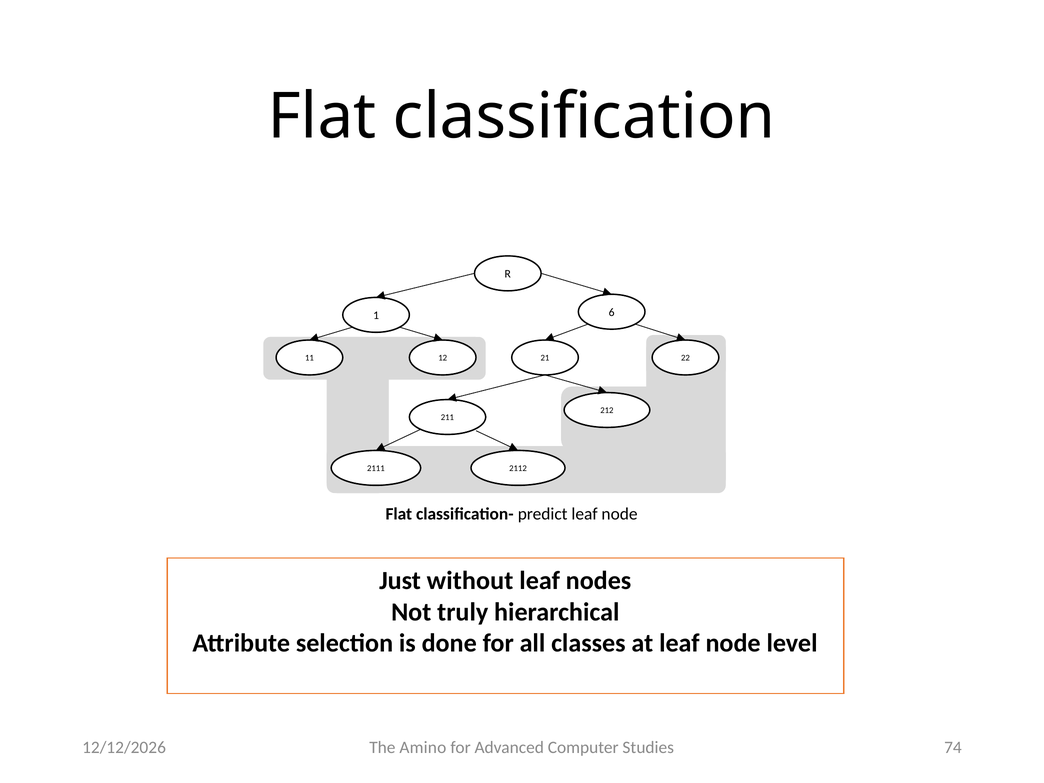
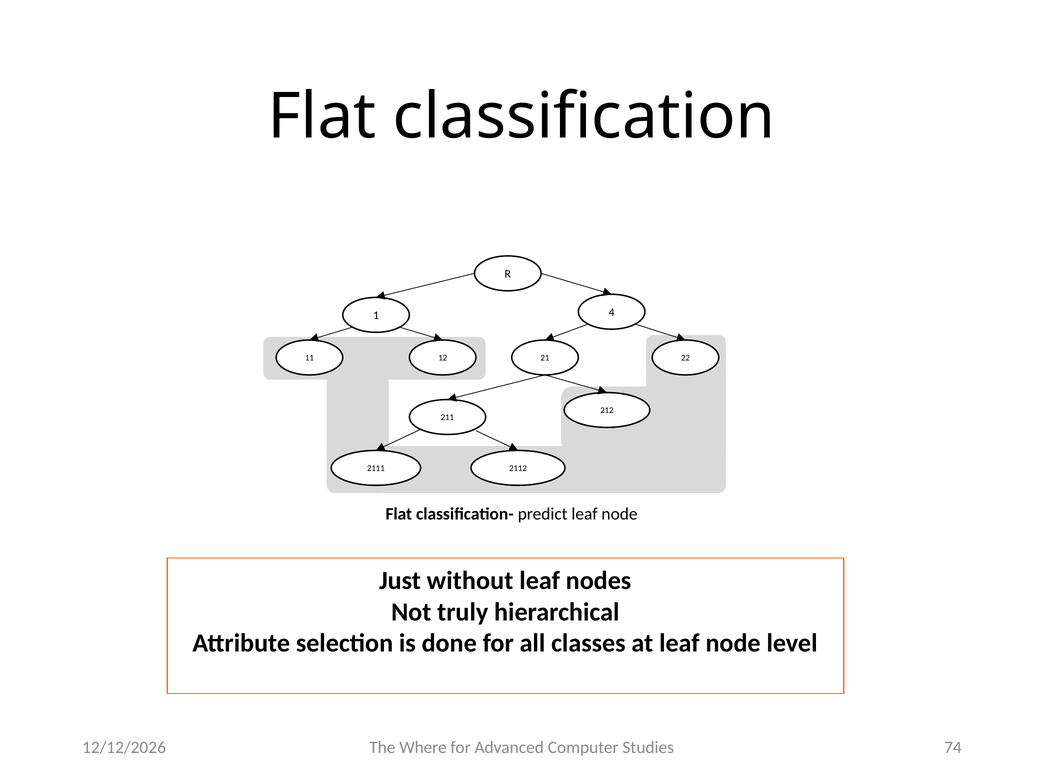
6: 6 -> 4
Amino: Amino -> Where
